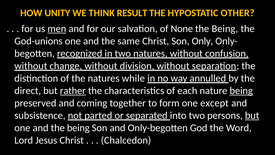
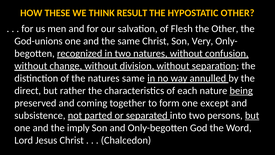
UNITY: UNITY -> THESE
men underline: present -> none
None: None -> Flesh
Being at (225, 29): Being -> Other
Only: Only -> Very
natures while: while -> same
rather underline: present -> none
and the being: being -> imply
